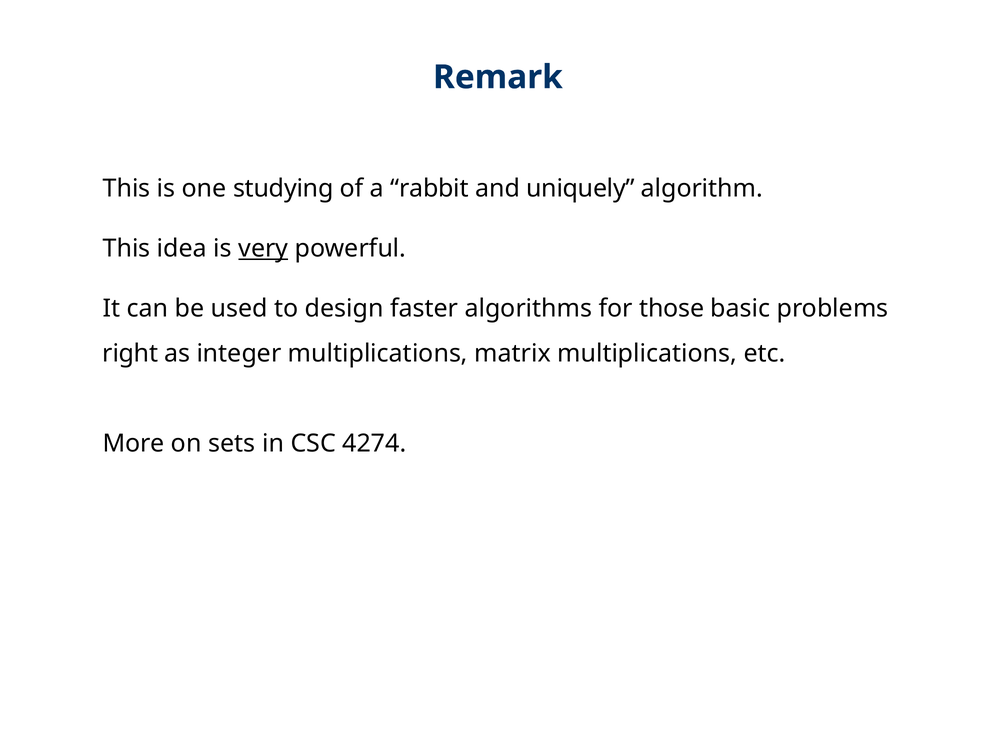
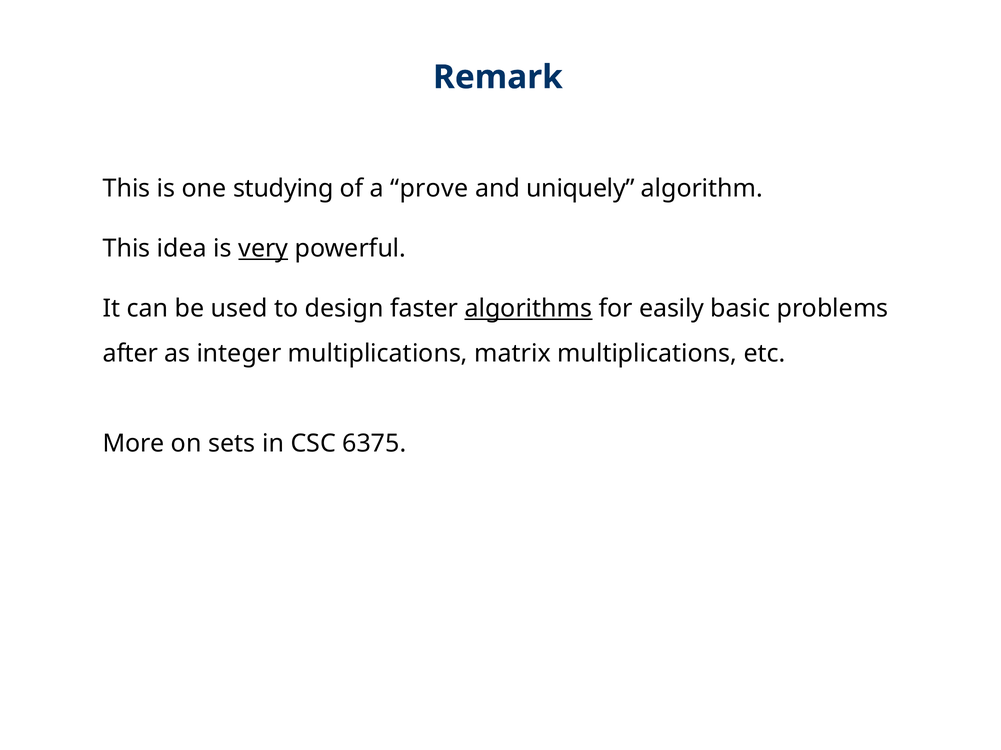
rabbit: rabbit -> prove
algorithms underline: none -> present
those: those -> easily
right: right -> after
4274: 4274 -> 6375
